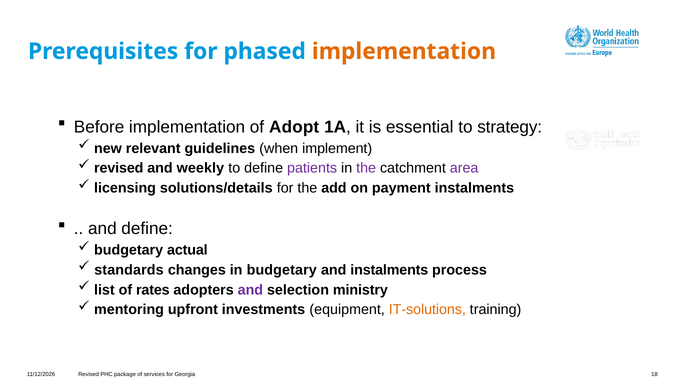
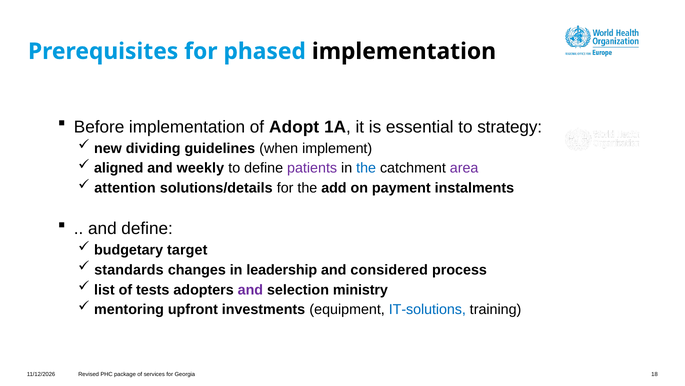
implementation at (404, 51) colour: orange -> black
relevant: relevant -> dividing
revised at (119, 168): revised -> aligned
the at (366, 168) colour: purple -> blue
licensing: licensing -> attention
actual: actual -> target
in budgetary: budgetary -> leadership
and instalments: instalments -> considered
rates: rates -> tests
IT-solutions colour: orange -> blue
